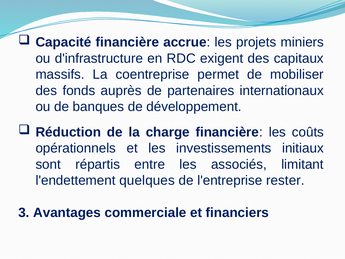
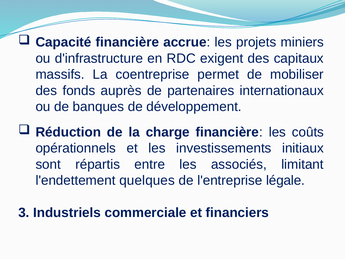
rester: rester -> légale
Avantages: Avantages -> Industriels
